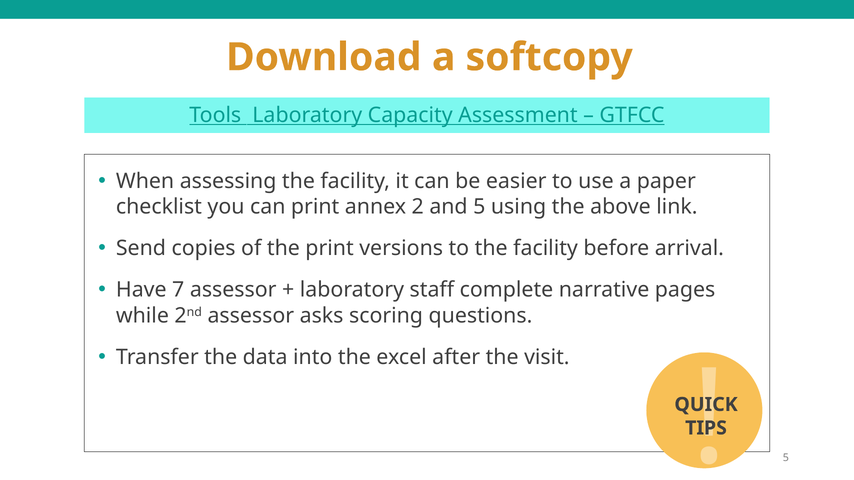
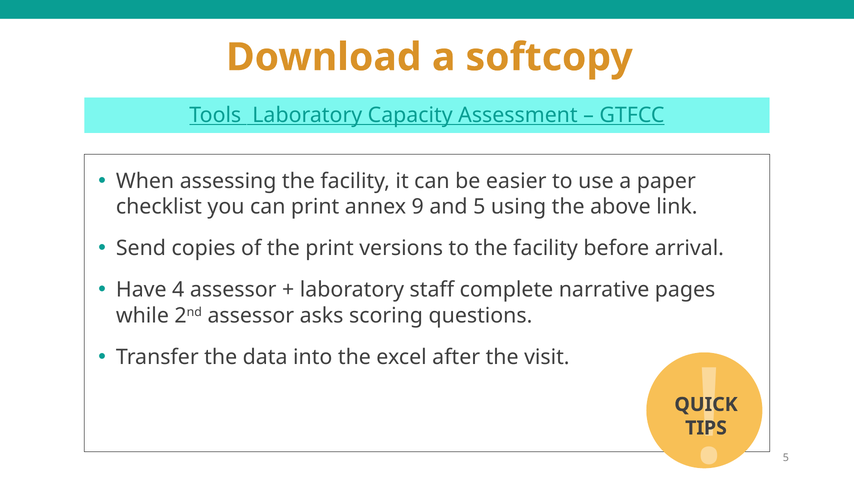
2: 2 -> 9
7: 7 -> 4
